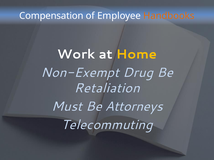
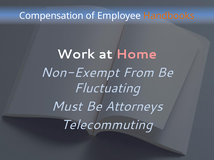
Home colour: yellow -> pink
Drug: Drug -> From
Retaliation: Retaliation -> Fluctuating
